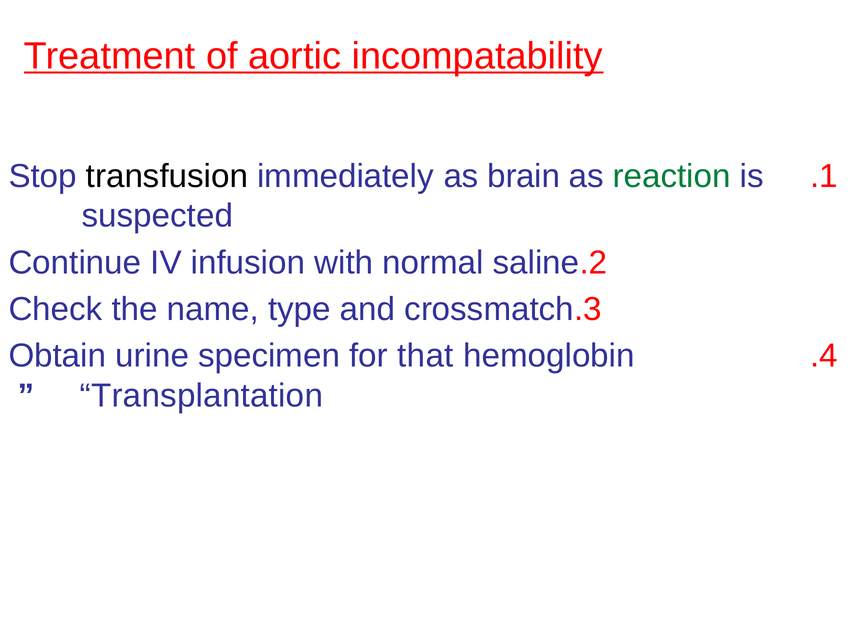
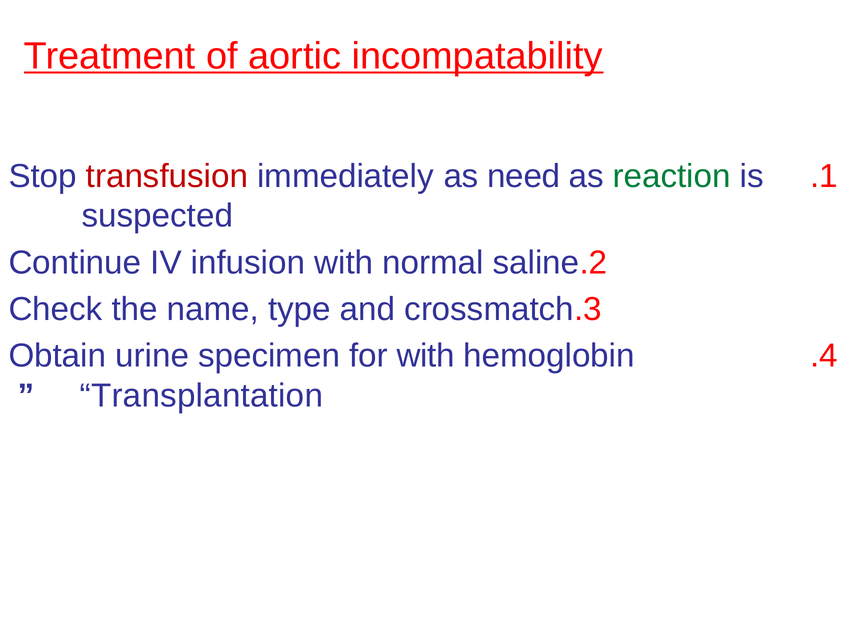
transfusion colour: black -> red
brain: brain -> need
for that: that -> with
